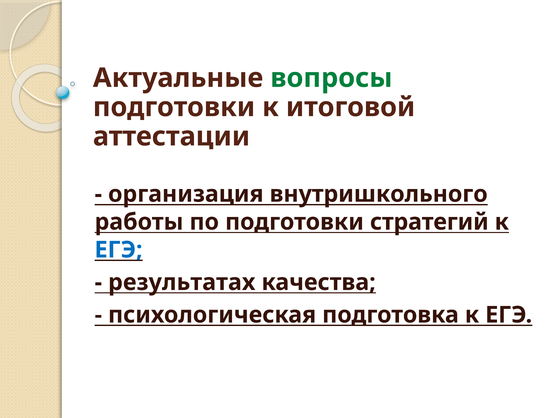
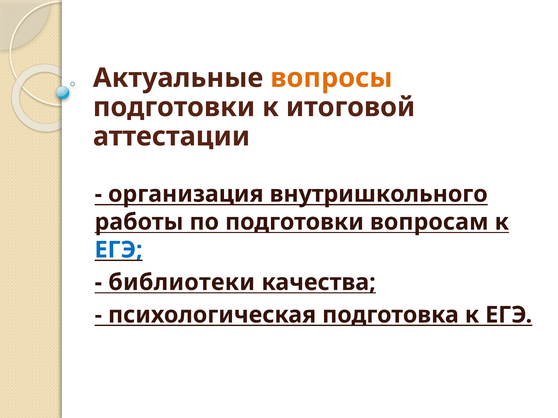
вопросы colour: green -> orange
стратегий: стратегий -> вопросам
результатах: результатах -> библиотеки
